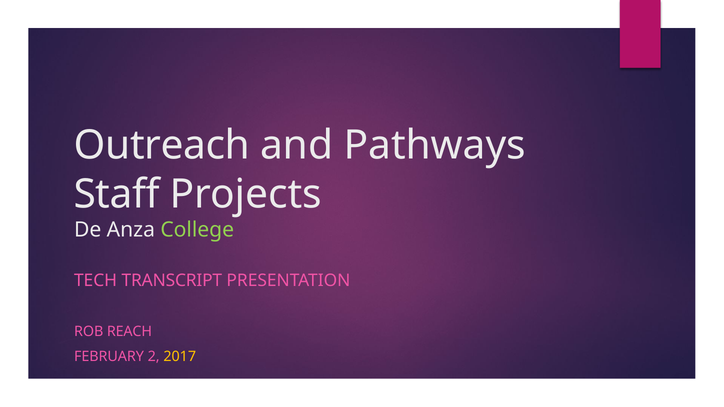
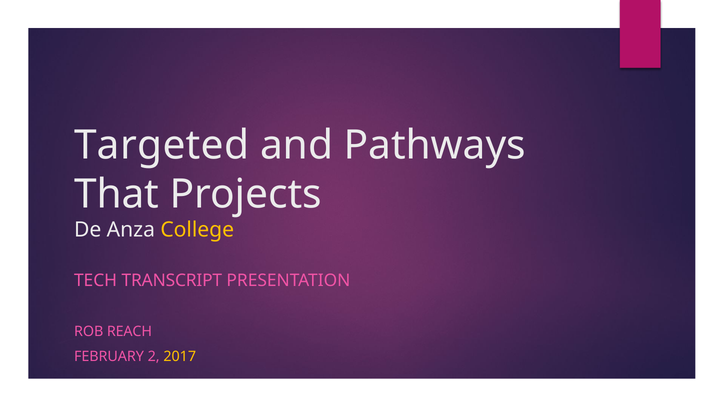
Outreach: Outreach -> Targeted
Staff: Staff -> That
College colour: light green -> yellow
